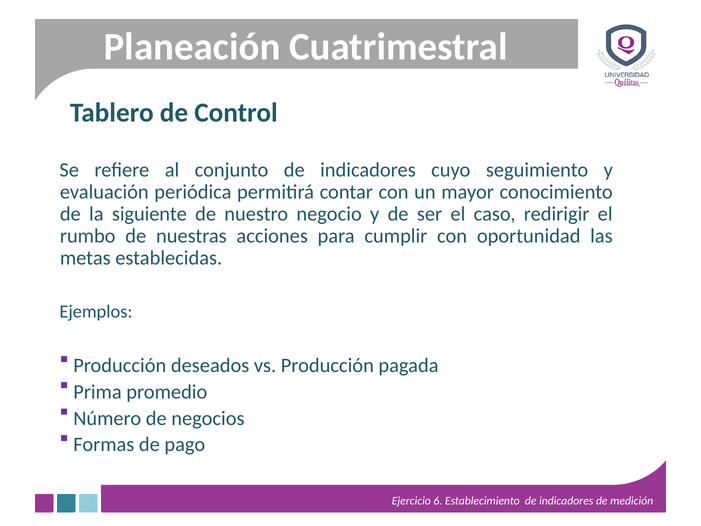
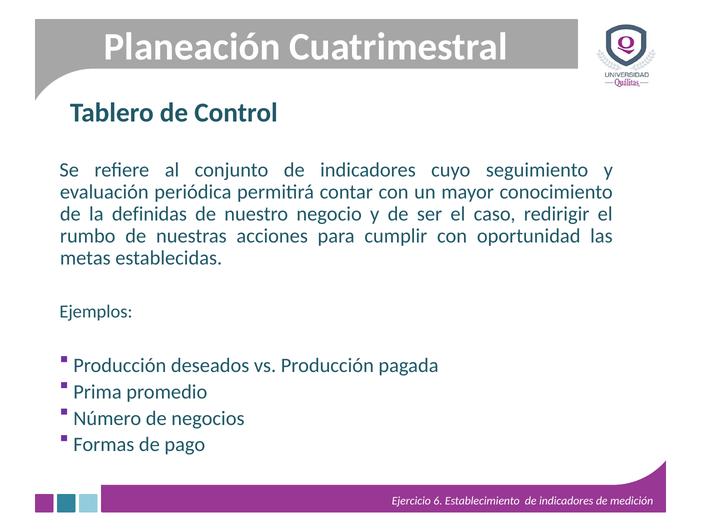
siguiente: siguiente -> definidas
